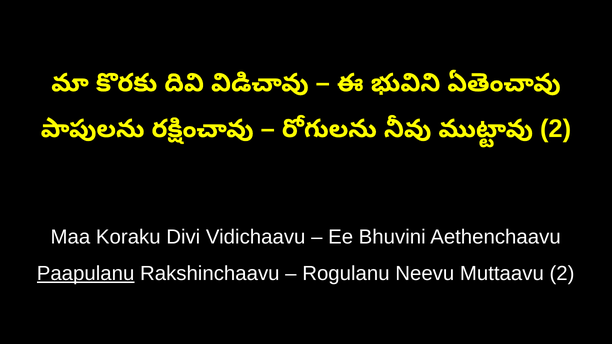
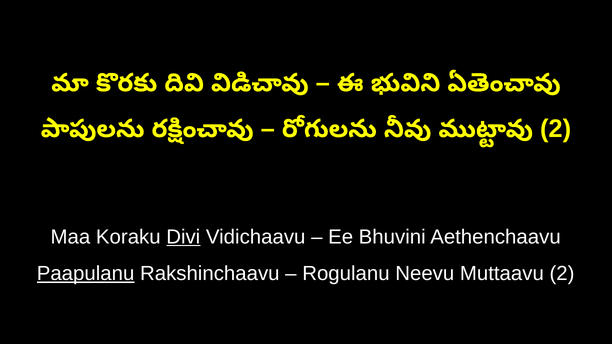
Divi underline: none -> present
